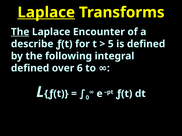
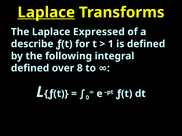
The at (20, 32) underline: present -> none
Encounter: Encounter -> Expressed
5: 5 -> 1
6: 6 -> 8
